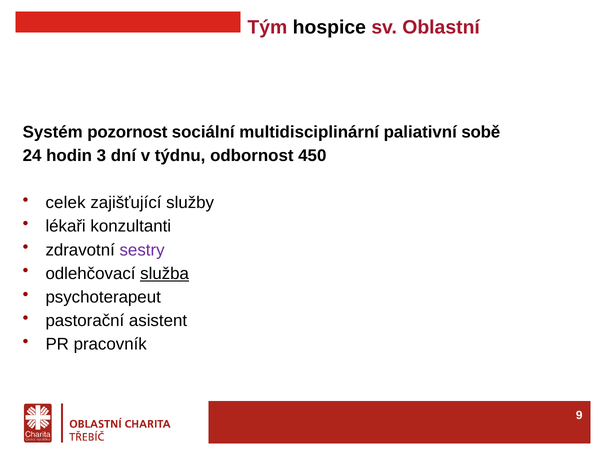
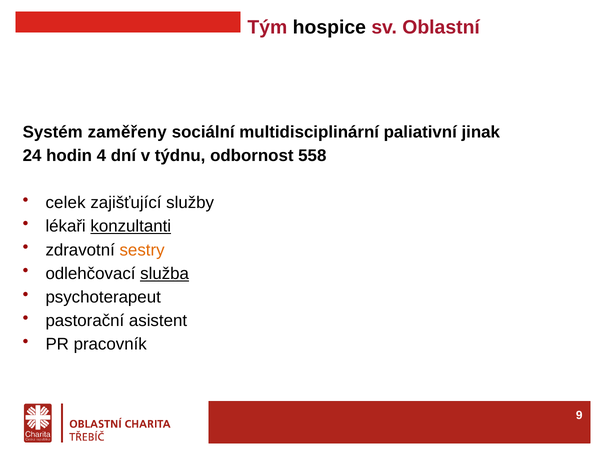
pozornost: pozornost -> zaměřeny
sobě: sobě -> jinak
3: 3 -> 4
450: 450 -> 558
konzultanti underline: none -> present
sestry colour: purple -> orange
